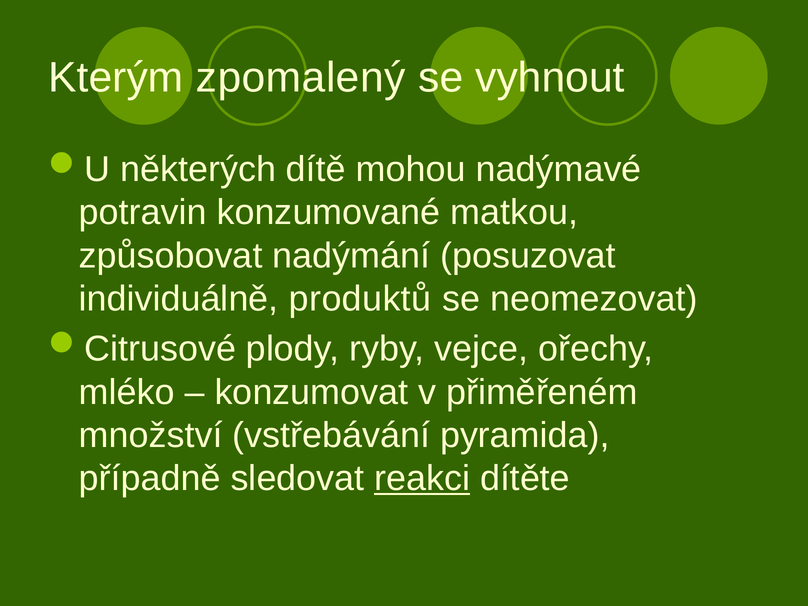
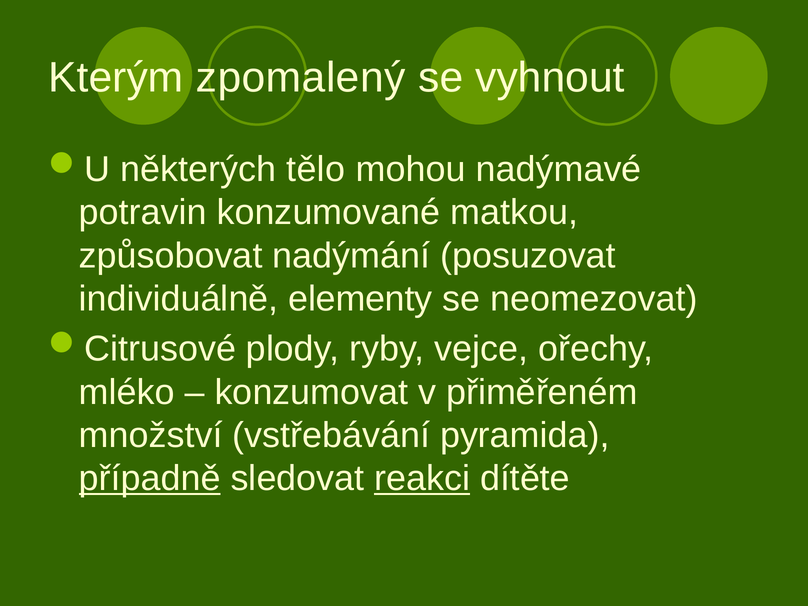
dítě: dítě -> tělo
produktů: produktů -> elementy
případně underline: none -> present
